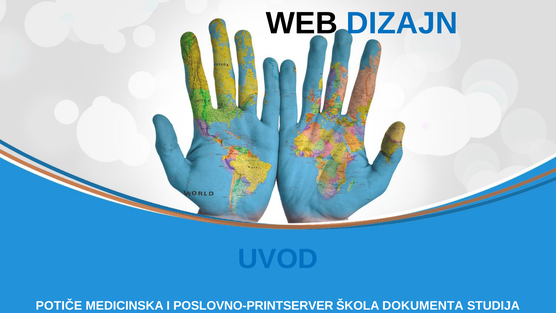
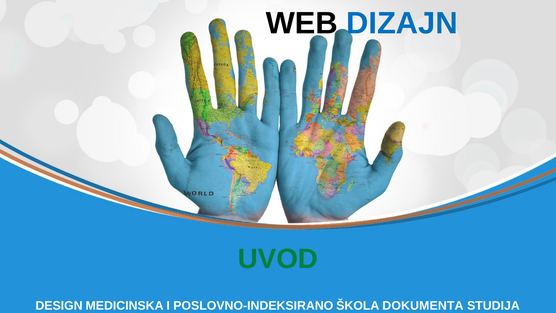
UVOD colour: blue -> green
POTIČE: POTIČE -> DESIGN
POSLOVNO-PRINTSERVER: POSLOVNO-PRINTSERVER -> POSLOVNO-INDEKSIRANO
